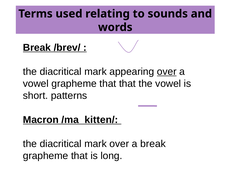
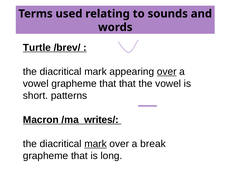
Break at (37, 48): Break -> Turtle
kitten/: kitten/ -> writes/
mark at (96, 144) underline: none -> present
